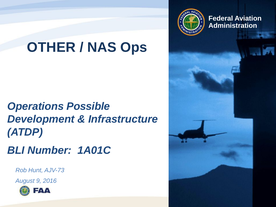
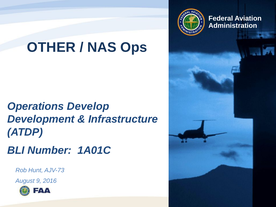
Possible: Possible -> Develop
